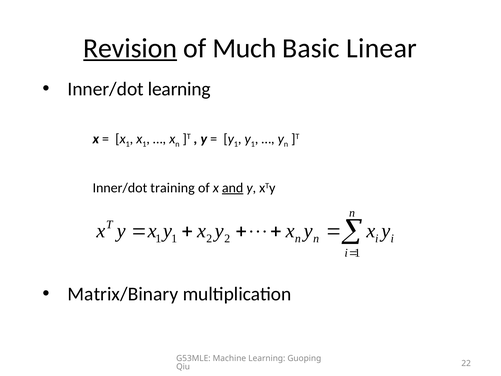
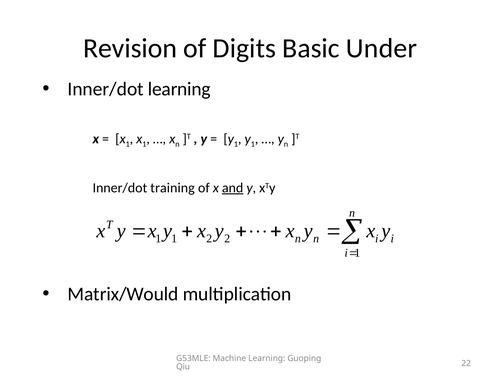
Revision underline: present -> none
Much: Much -> Digits
Linear: Linear -> Under
Matrix/Binary: Matrix/Binary -> Matrix/Would
